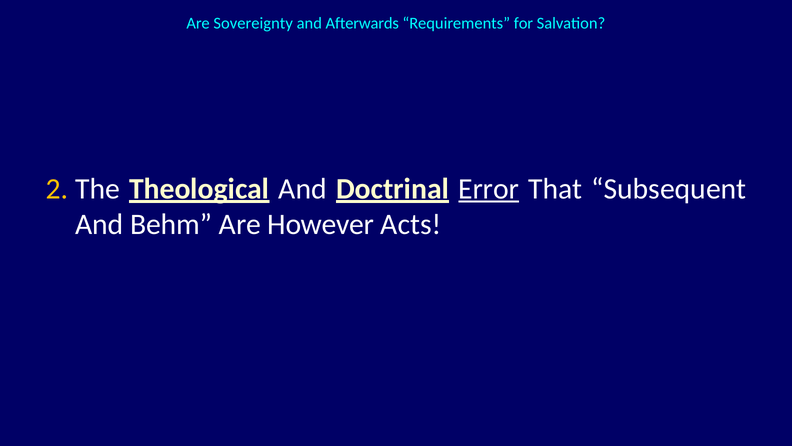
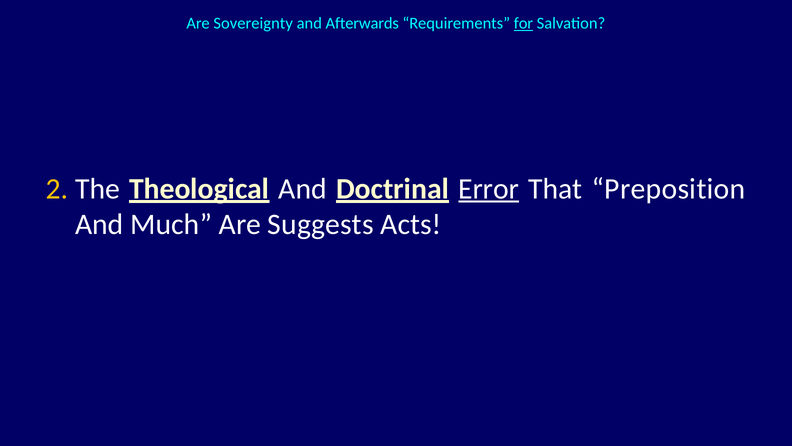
for underline: none -> present
Subsequent: Subsequent -> Preposition
Behm: Behm -> Much
However: However -> Suggests
